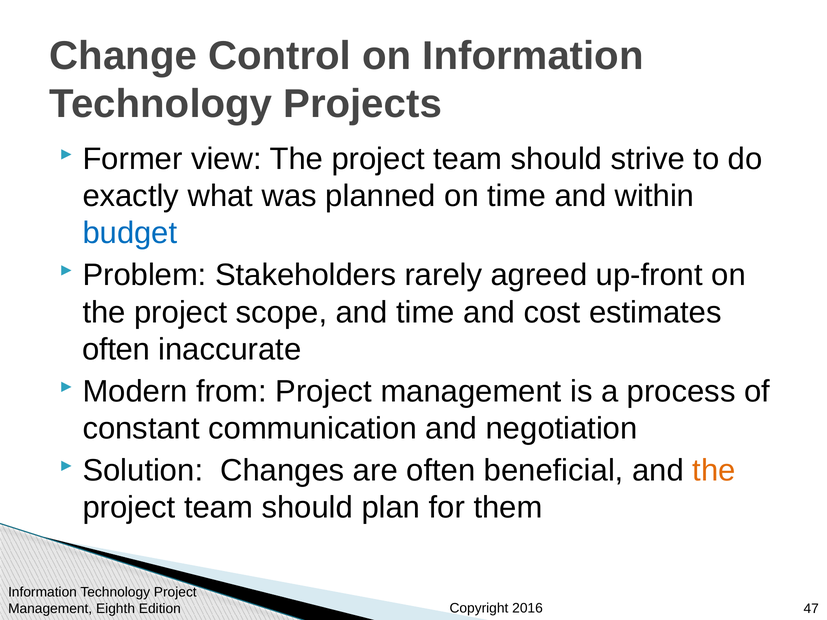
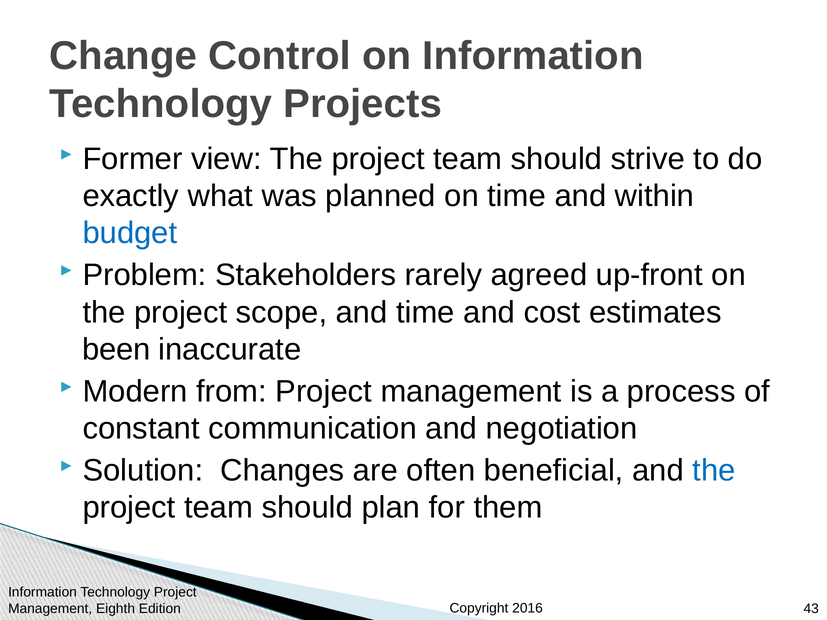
often at (116, 350): often -> been
the at (714, 471) colour: orange -> blue
47: 47 -> 43
